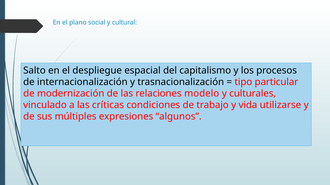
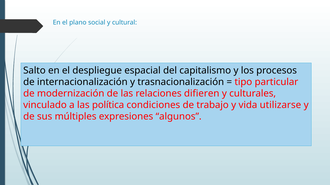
modelo: modelo -> difieren
críticas: críticas -> política
